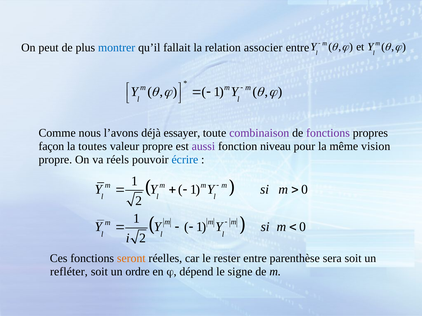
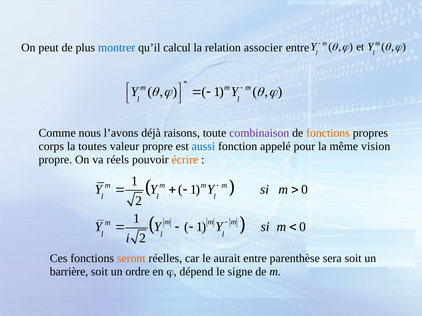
fallait: fallait -> calcul
essayer: essayer -> raisons
fonctions at (328, 133) colour: purple -> orange
façon: façon -> corps
aussi colour: purple -> blue
niveau: niveau -> appelé
écrire colour: blue -> orange
rester: rester -> aurait
refléter: refléter -> barrière
